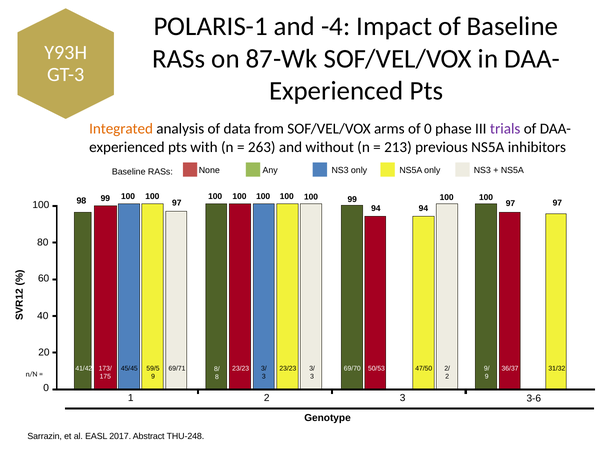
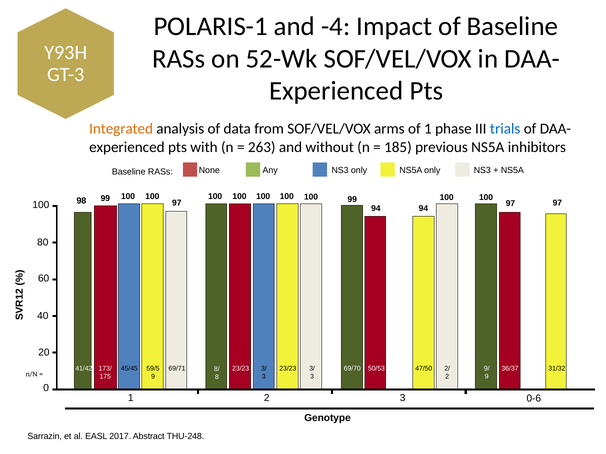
87-Wk: 87-Wk -> 52-Wk
of 0: 0 -> 1
trials colour: purple -> blue
213: 213 -> 185
3-6: 3-6 -> 0-6
